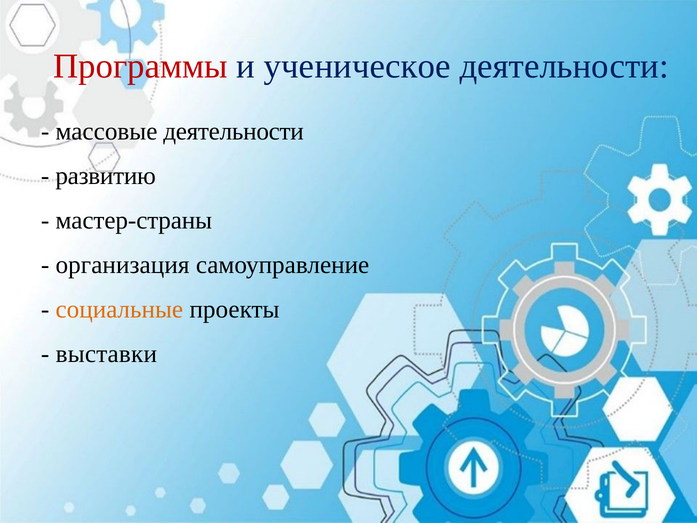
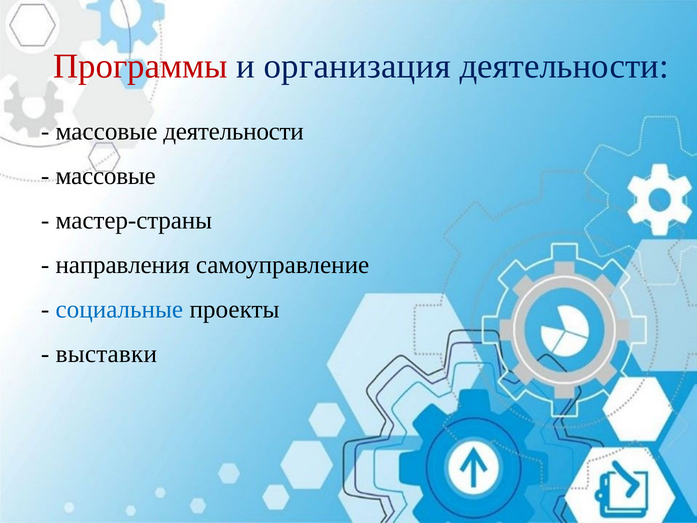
ученическое: ученическое -> организация
развитию at (106, 176): развитию -> массовые
организация: организация -> направления
социальные colour: orange -> blue
